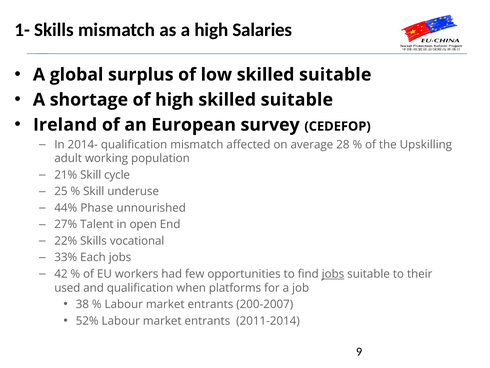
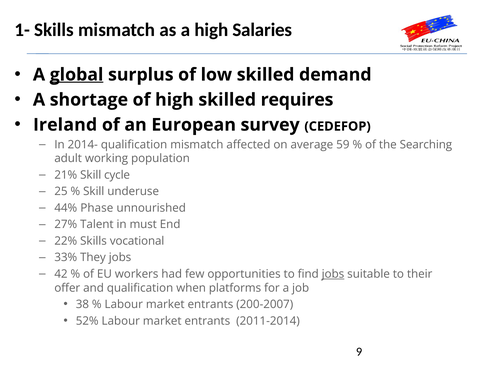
global underline: none -> present
low skilled suitable: suitable -> demand
high skilled suitable: suitable -> requires
28: 28 -> 59
Upskilling: Upskilling -> Searching
open: open -> must
Each: Each -> They
used: used -> offer
